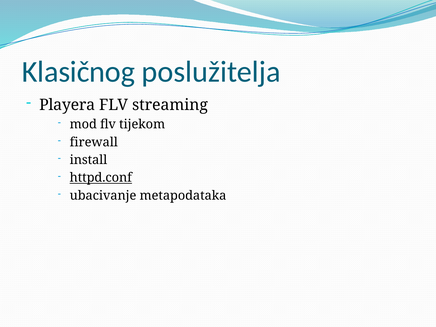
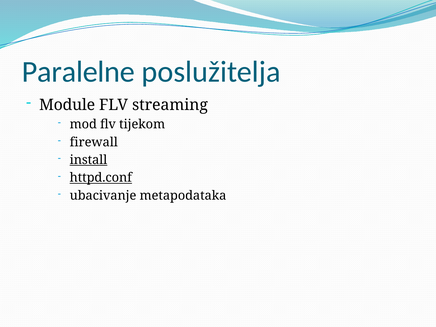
Klasičnog: Klasičnog -> Paralelne
Playera: Playera -> Module
install underline: none -> present
